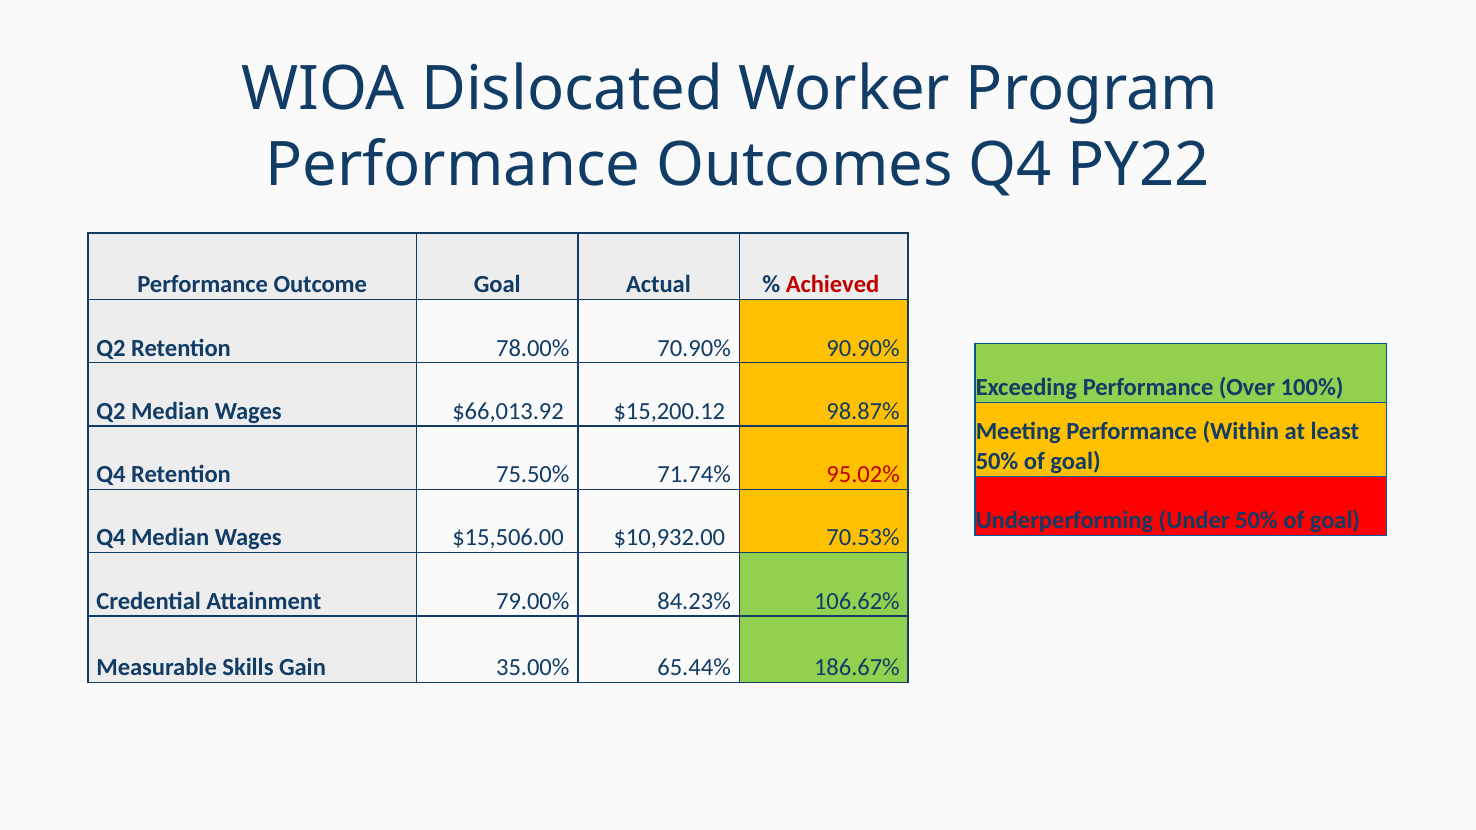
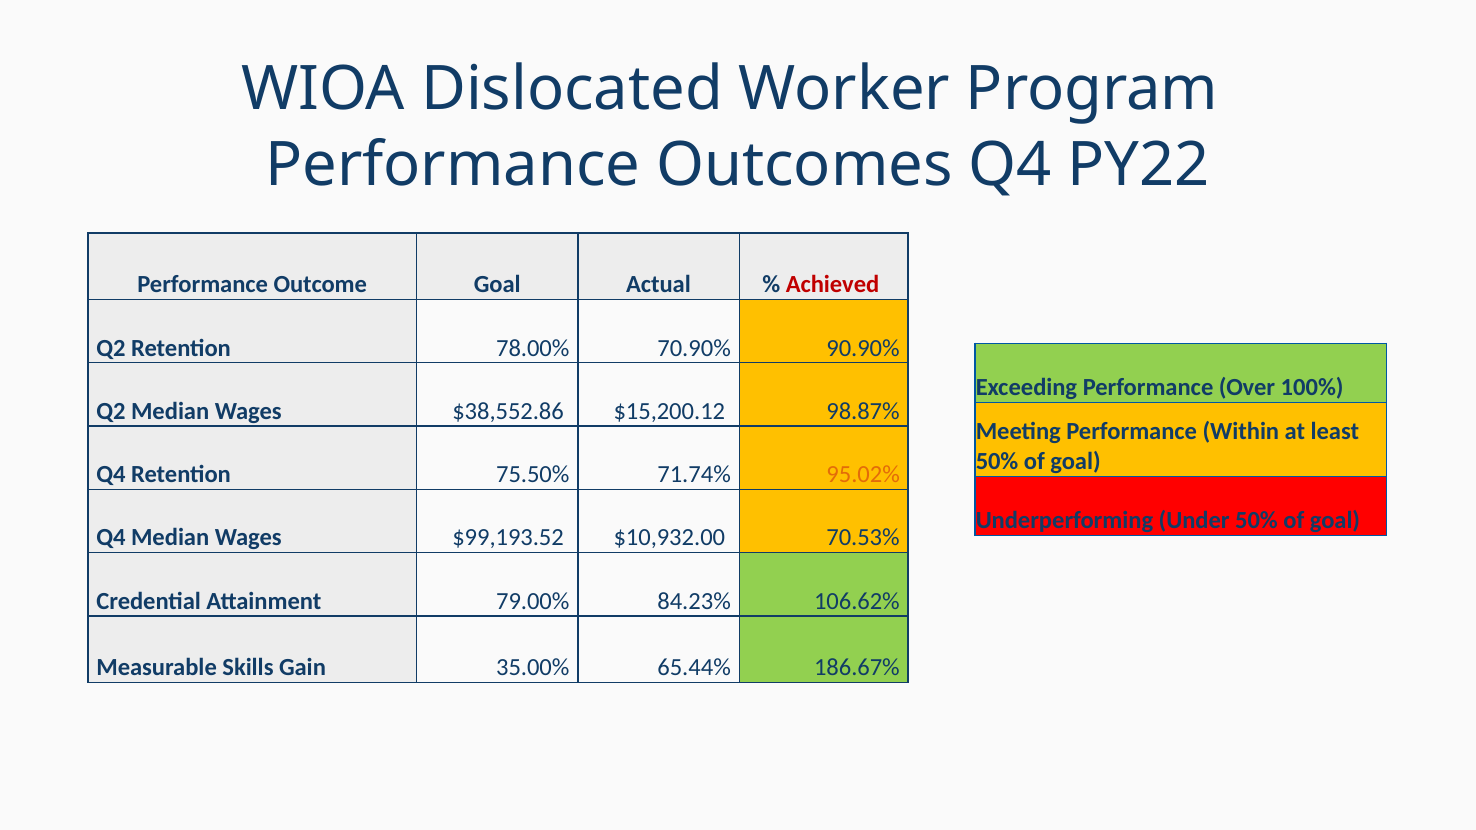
$66,013.92: $66,013.92 -> $38,552.86
95.02% colour: red -> orange
$15,506.00: $15,506.00 -> $99,193.52
